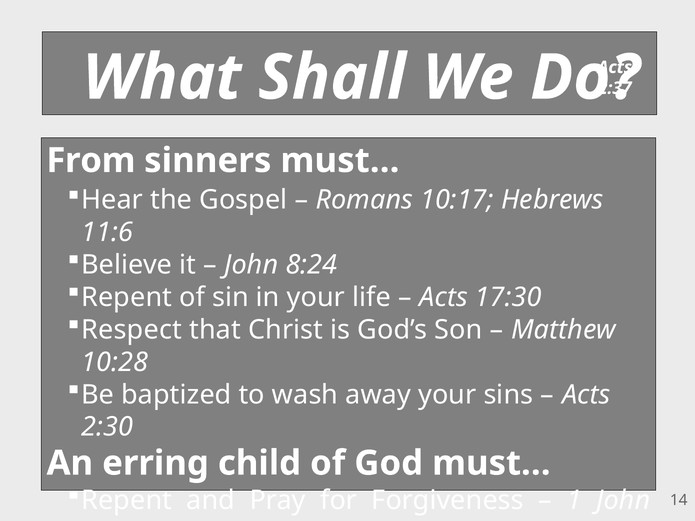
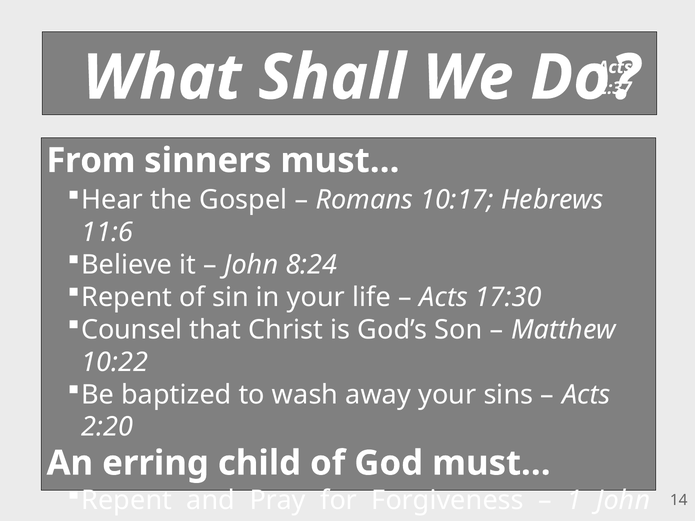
Respect: Respect -> Counsel
10:28: 10:28 -> 10:22
2:30: 2:30 -> 2:20
